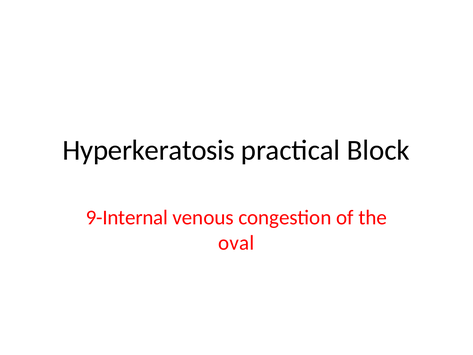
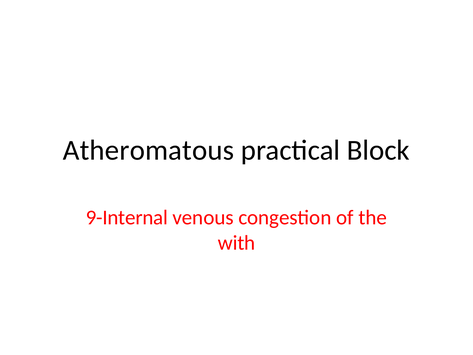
Hyperkeratosis: Hyperkeratosis -> Atheromatous
oval: oval -> with
